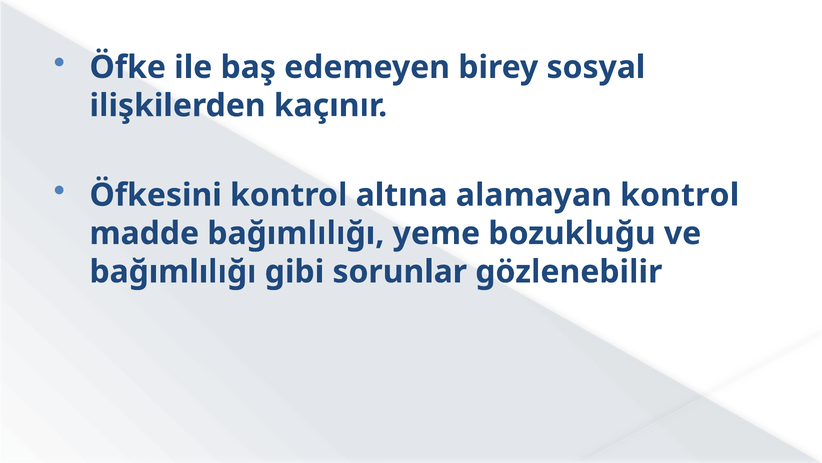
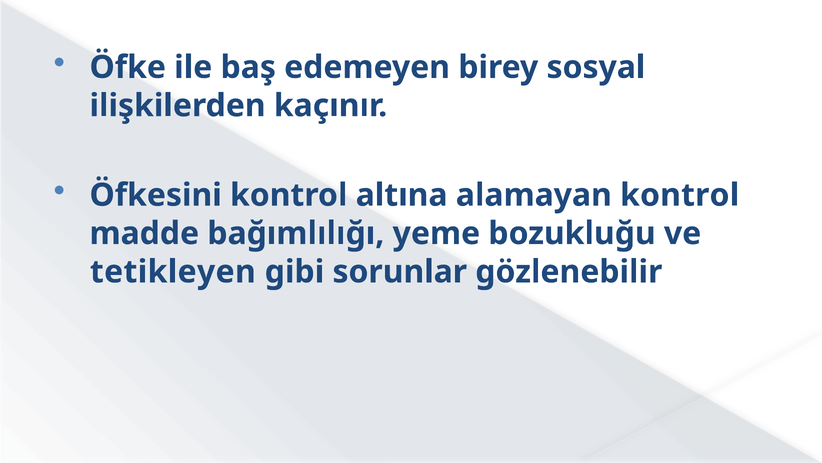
bağımlılığı at (173, 271): bağımlılığı -> tetikleyen
